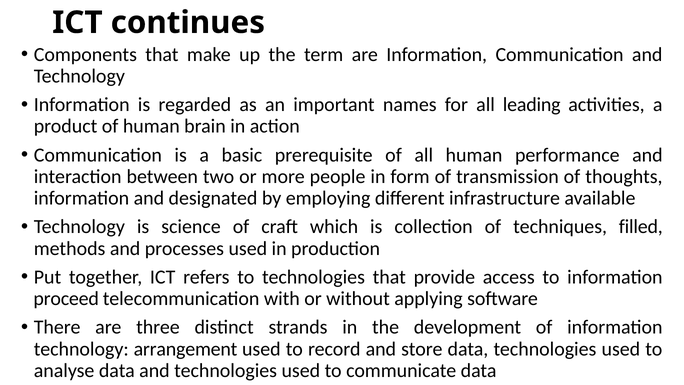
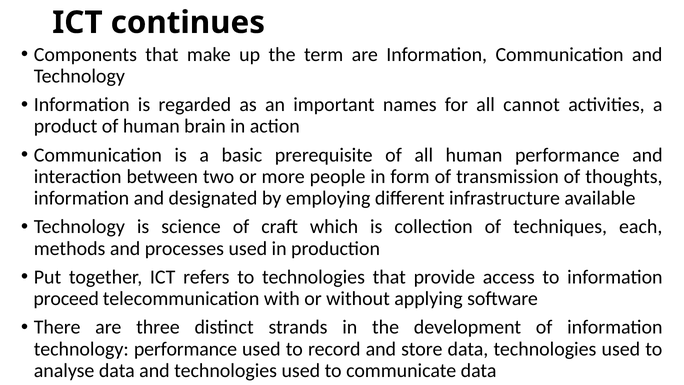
leading: leading -> cannot
filled: filled -> each
technology arrangement: arrangement -> performance
